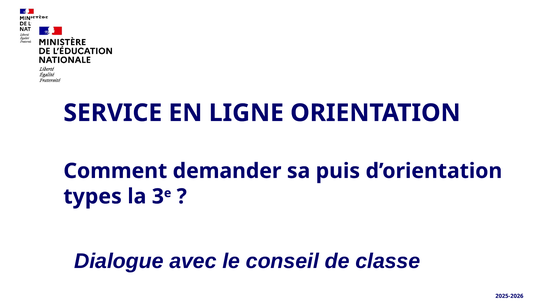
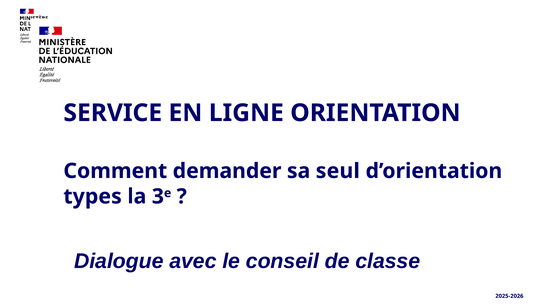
puis: puis -> seul
